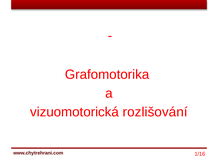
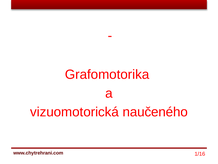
rozlišování: rozlišování -> naučeného
